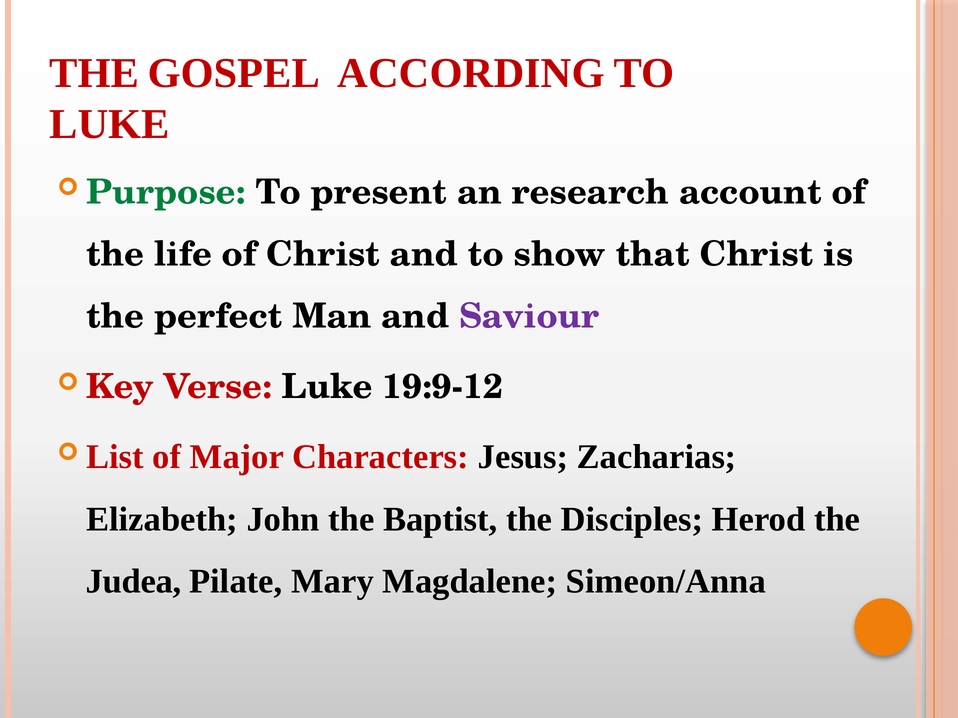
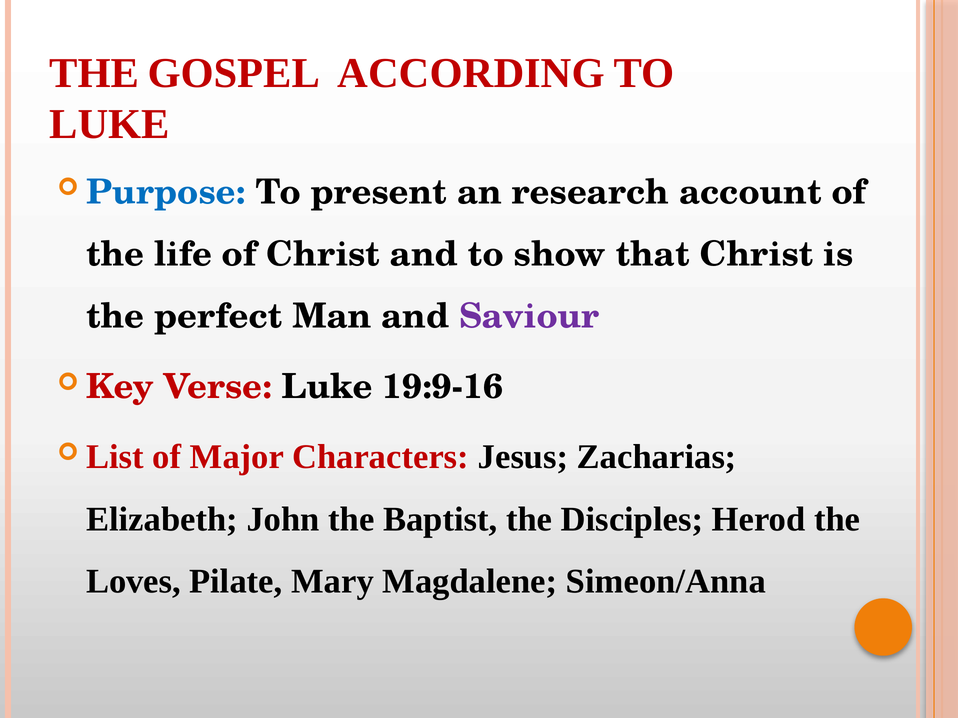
Purpose colour: green -> blue
19:9-12: 19:9-12 -> 19:9-16
Judea: Judea -> Loves
